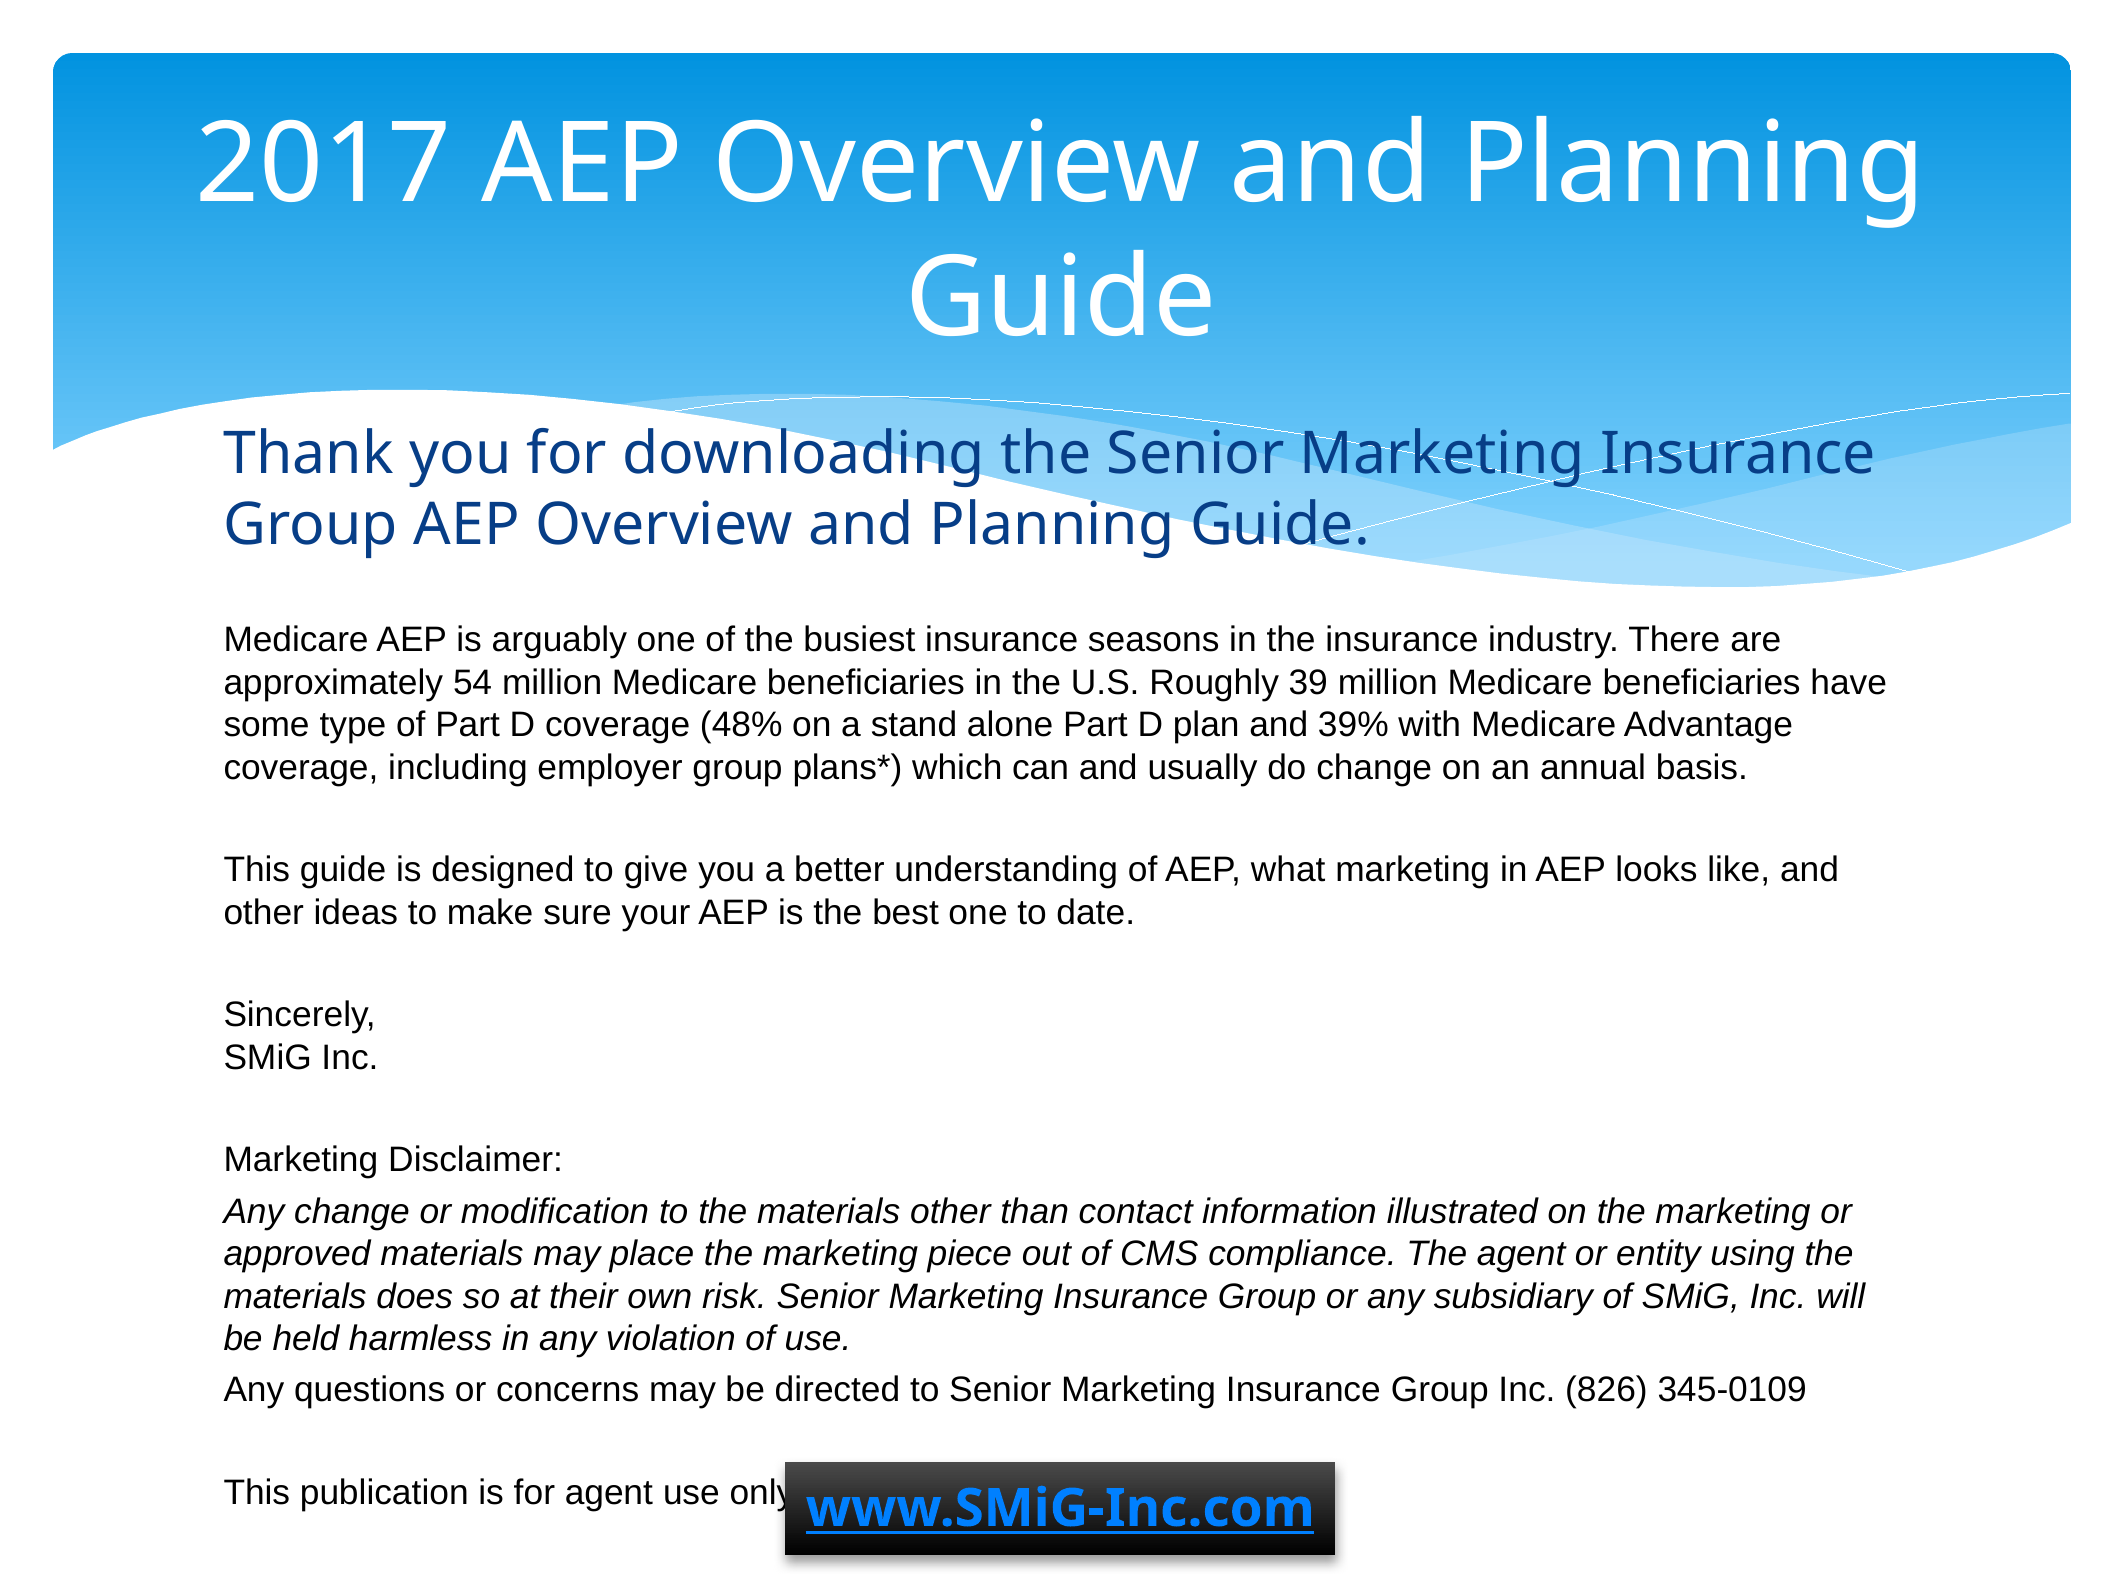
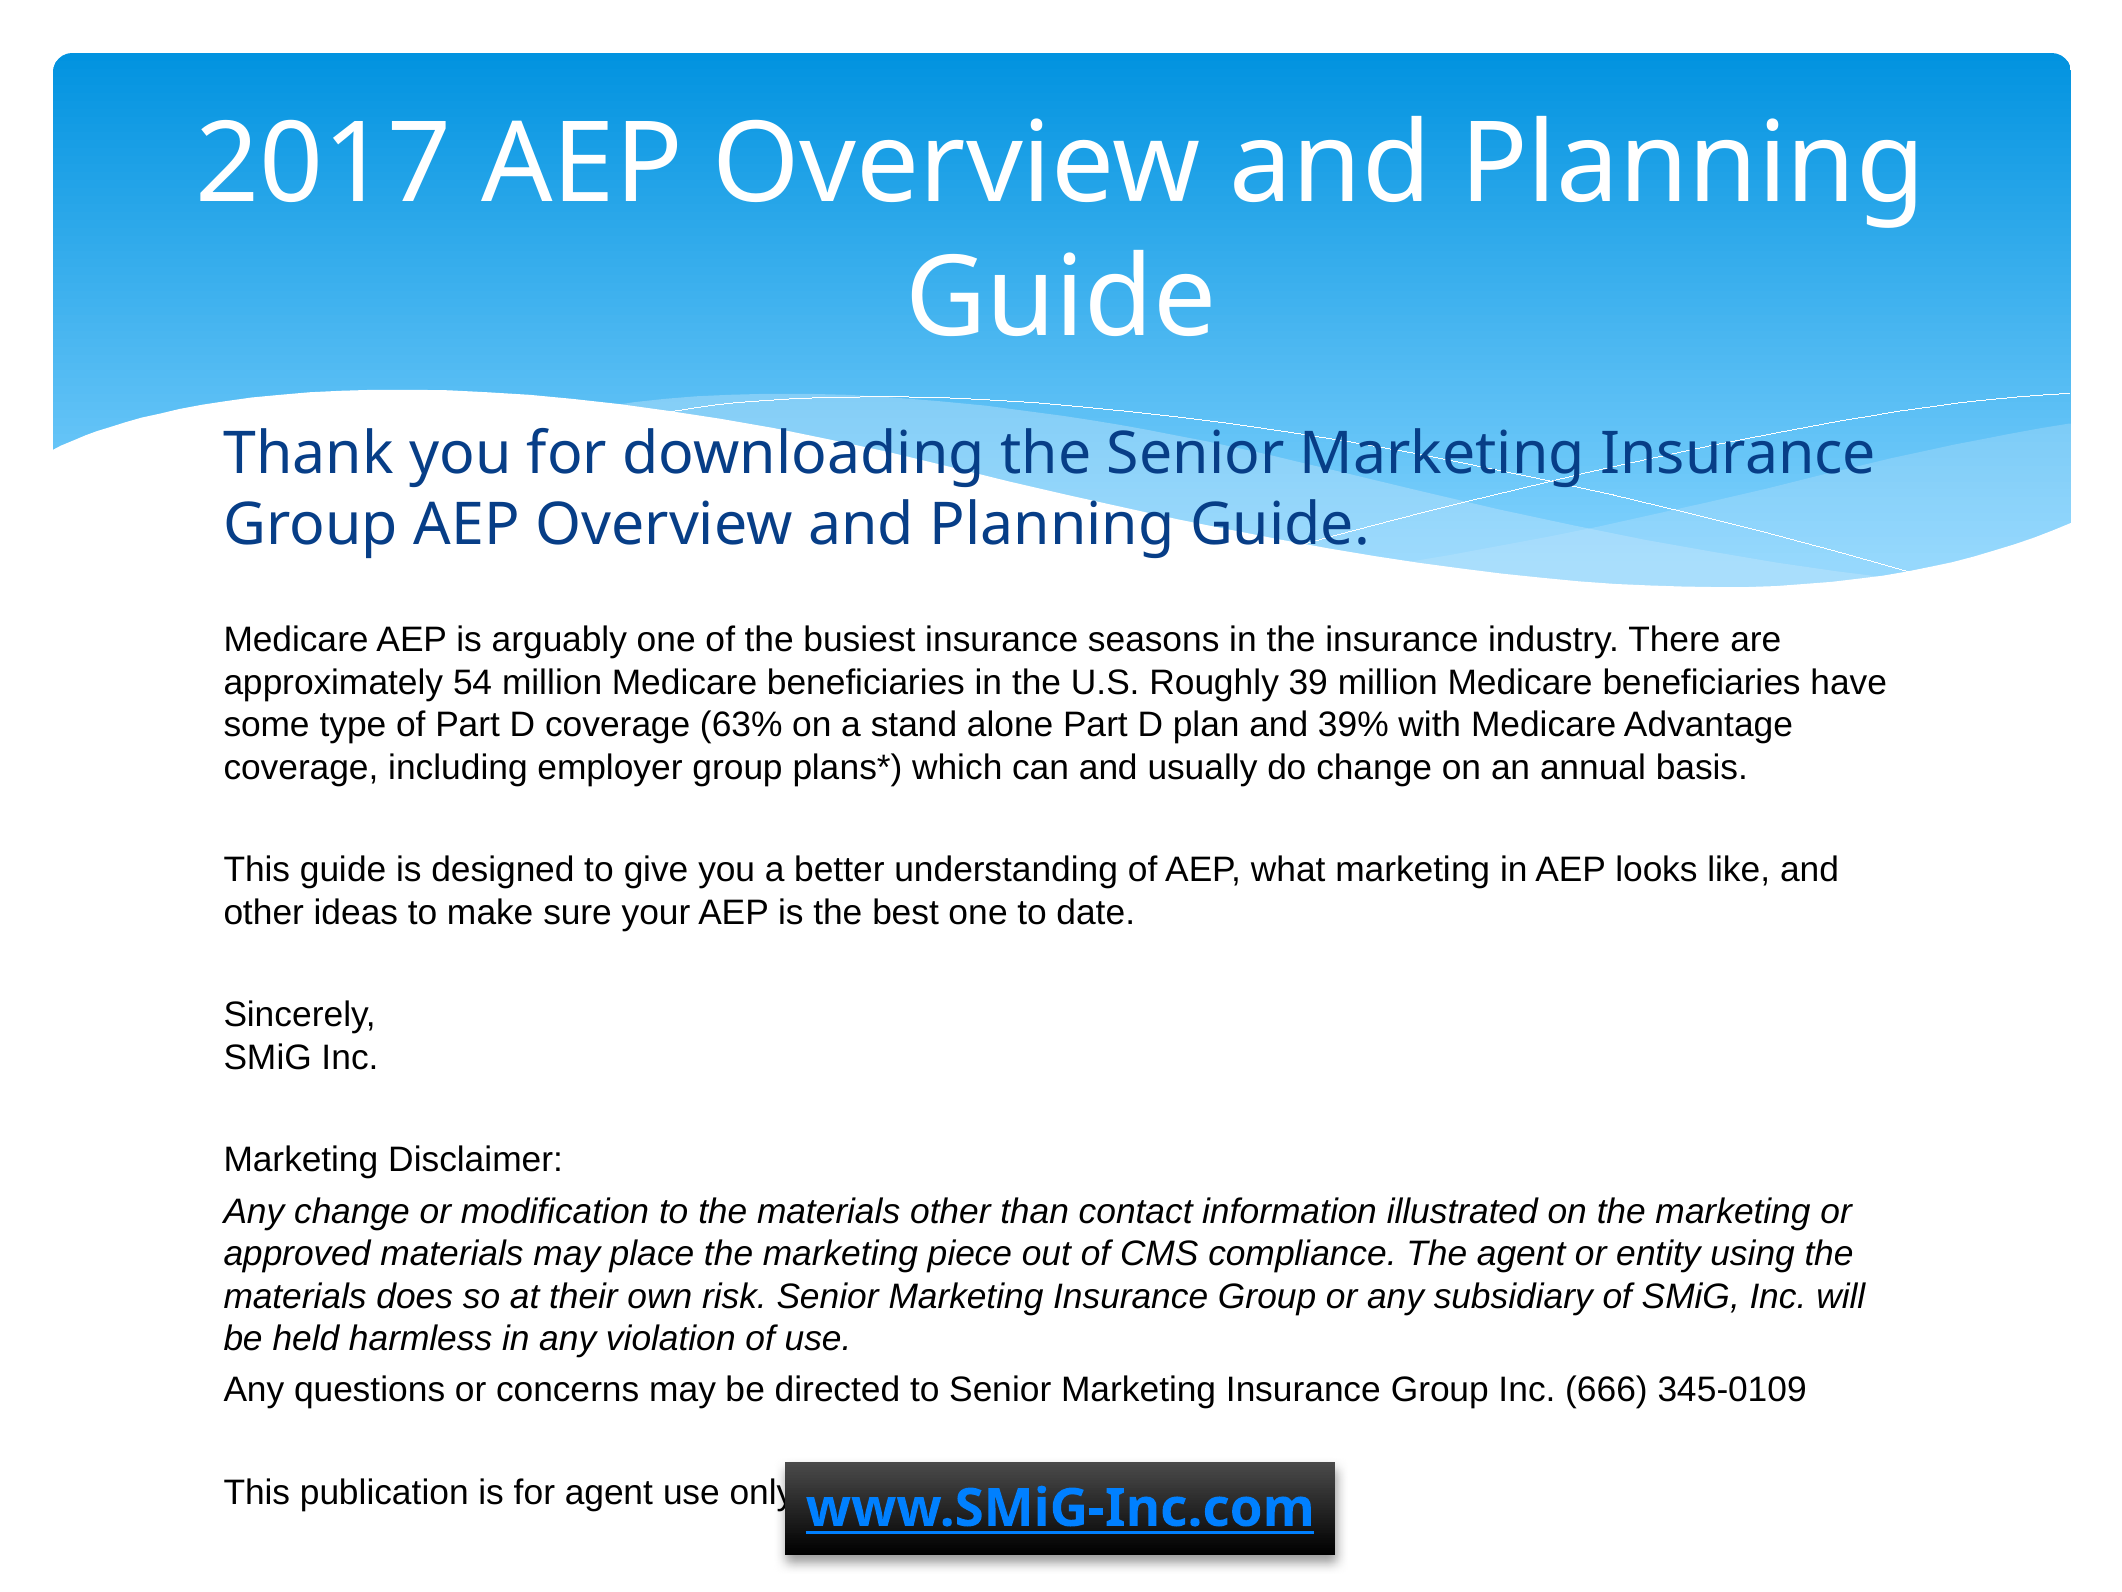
48%: 48% -> 63%
826: 826 -> 666
